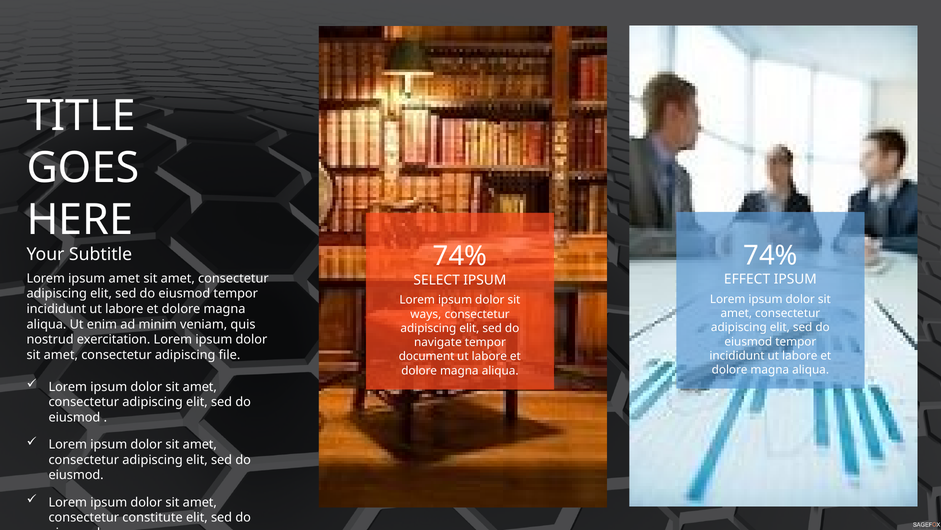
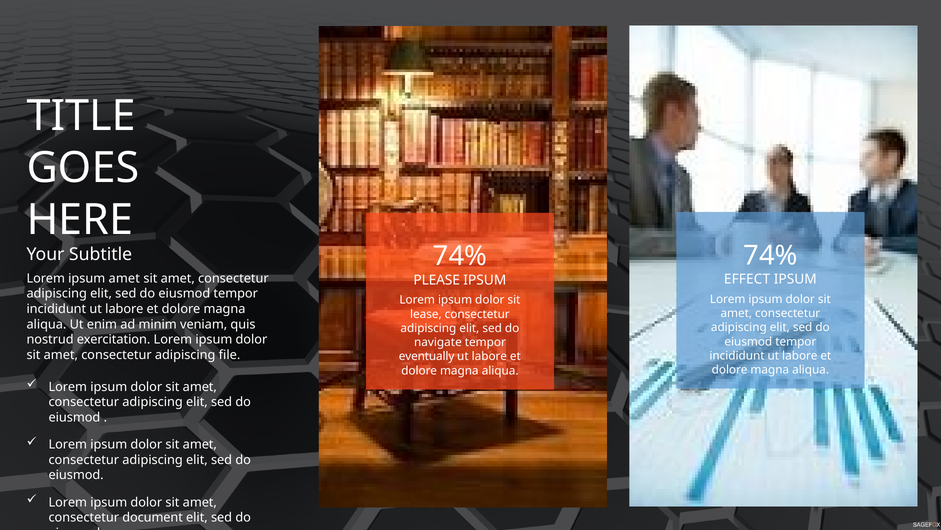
SELECT: SELECT -> PLEASE
ways: ways -> lease
document: document -> eventually
constitute: constitute -> document
